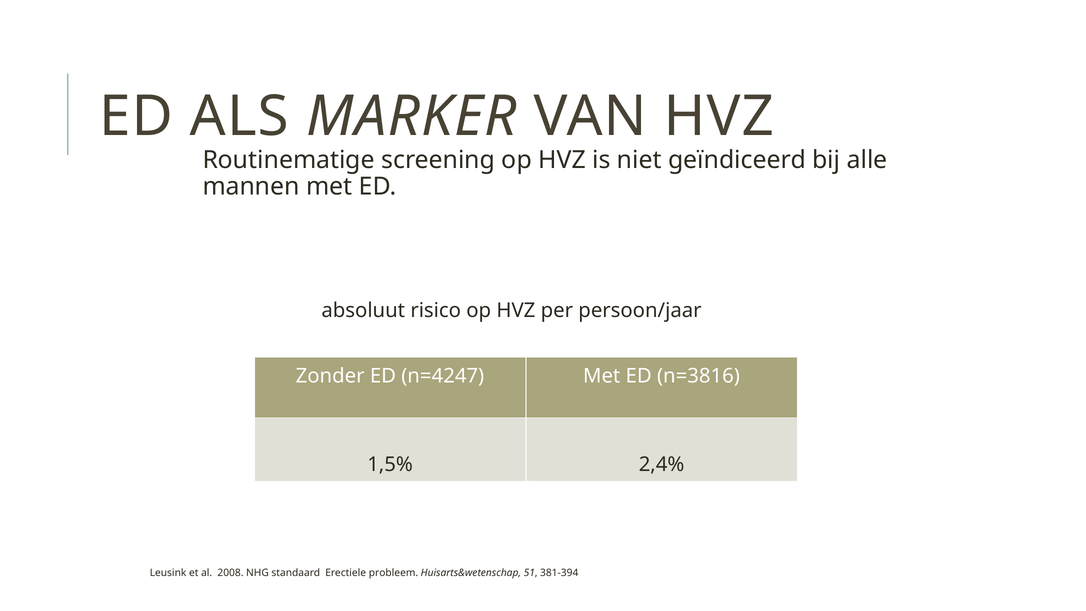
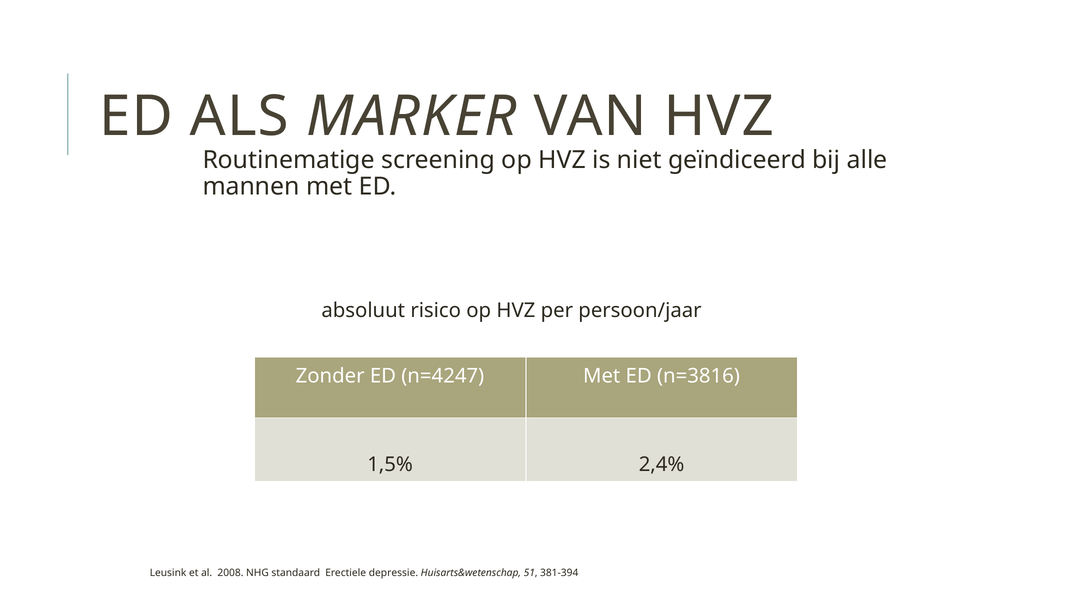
probleem: probleem -> depressie
